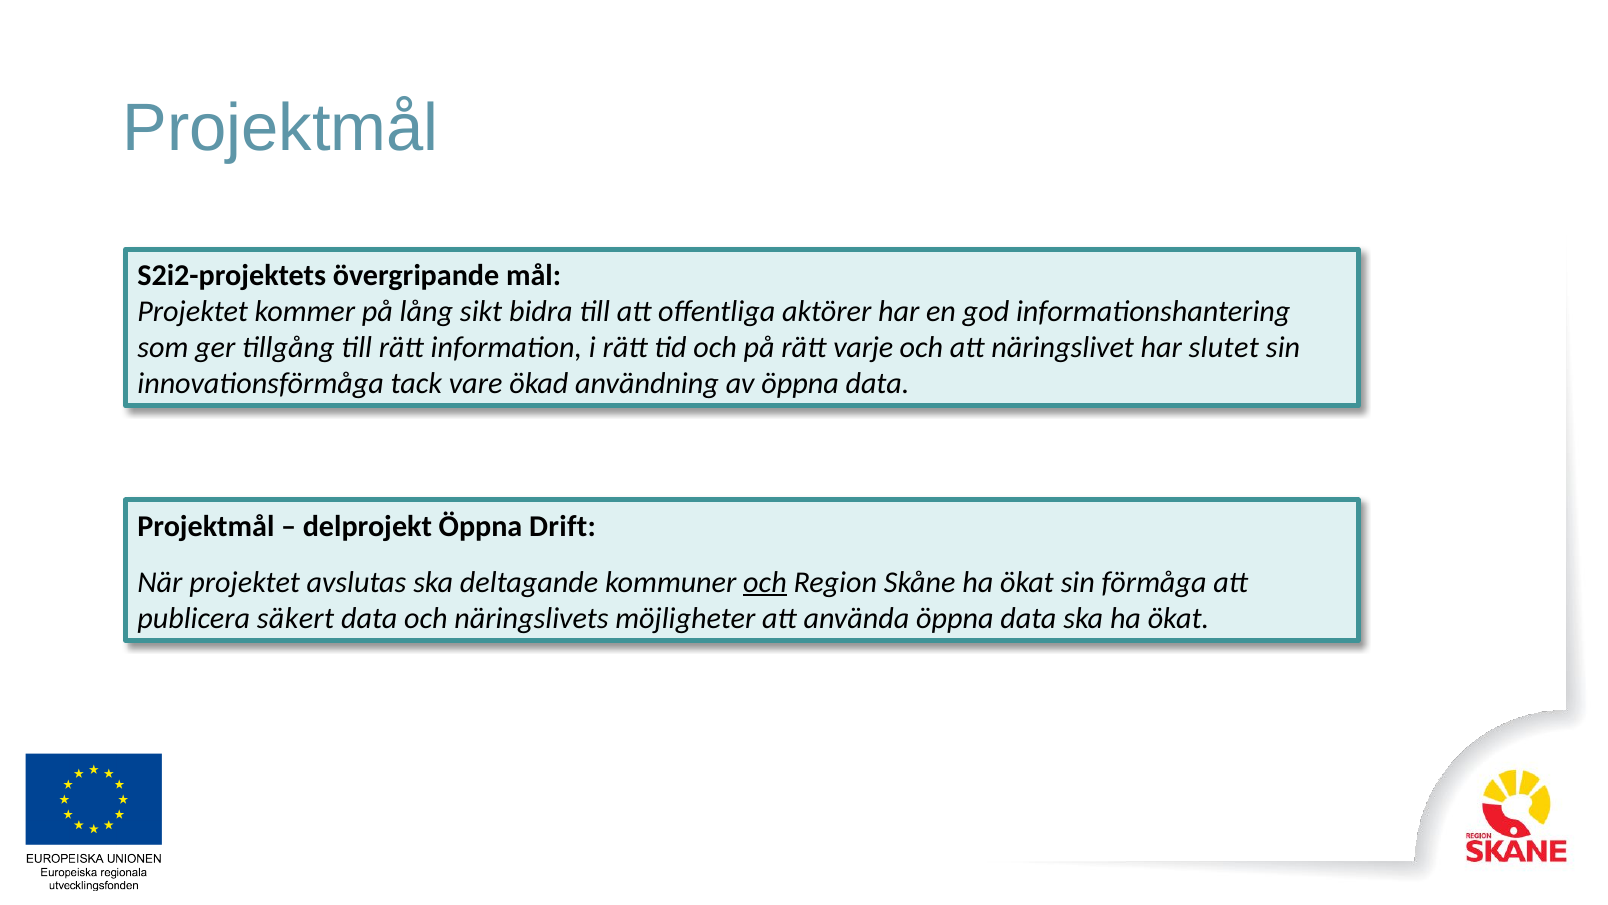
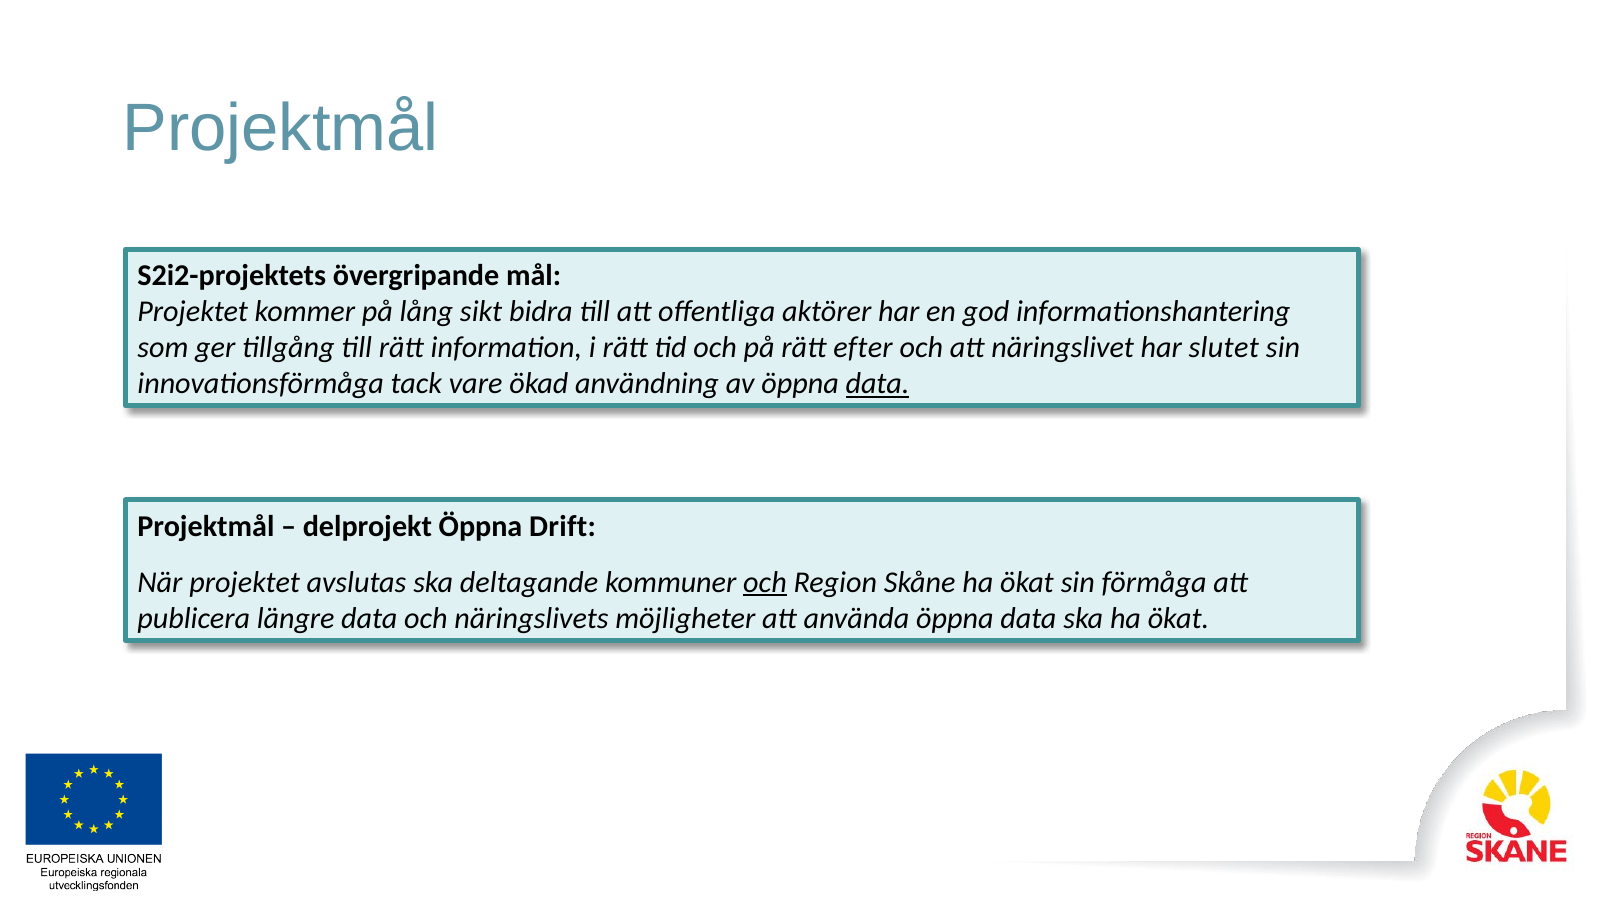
varje: varje -> efter
data at (877, 384) underline: none -> present
säkert: säkert -> längre
